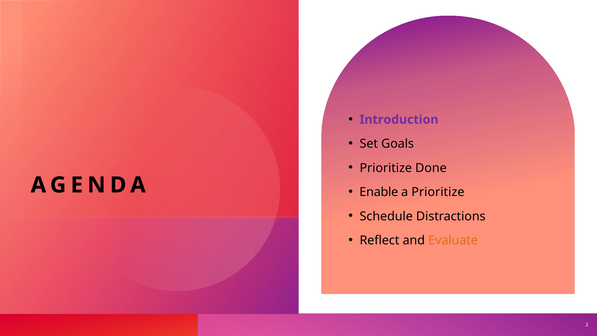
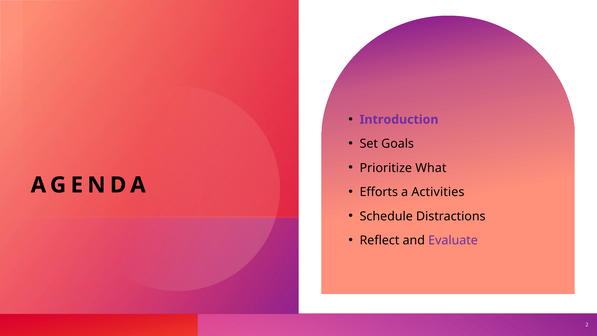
Done: Done -> What
Enable: Enable -> Efforts
a Prioritize: Prioritize -> Activities
Evaluate colour: orange -> purple
